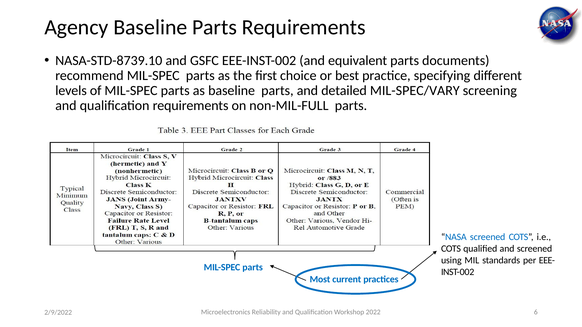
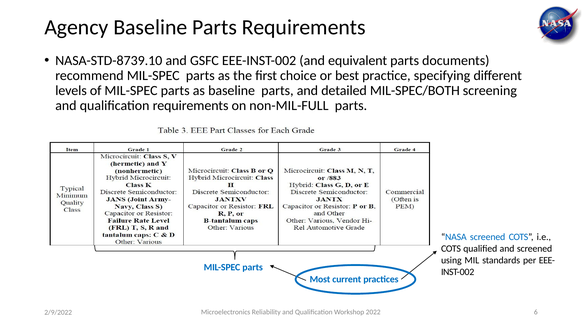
MIL-SPEC/VARY: MIL-SPEC/VARY -> MIL-SPEC/BOTH
